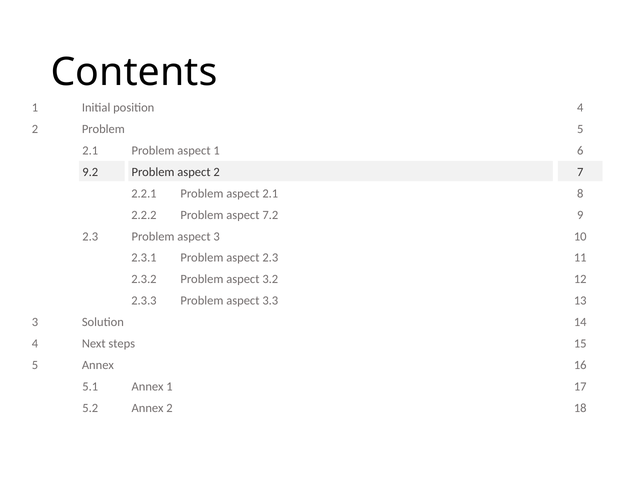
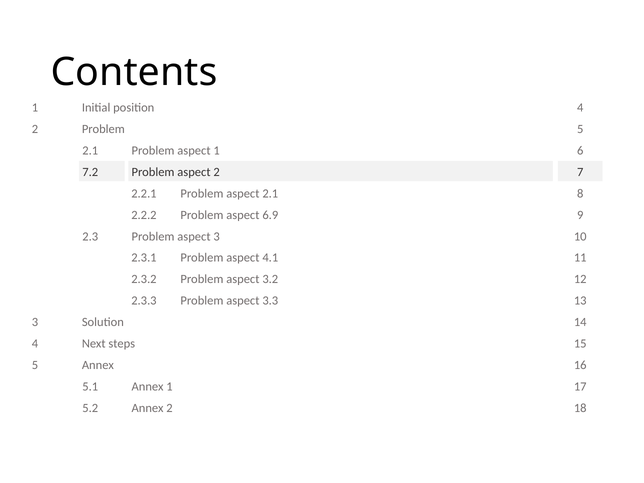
9.2: 9.2 -> 7.2
7.2: 7.2 -> 6.9
aspect 2.3: 2.3 -> 4.1
